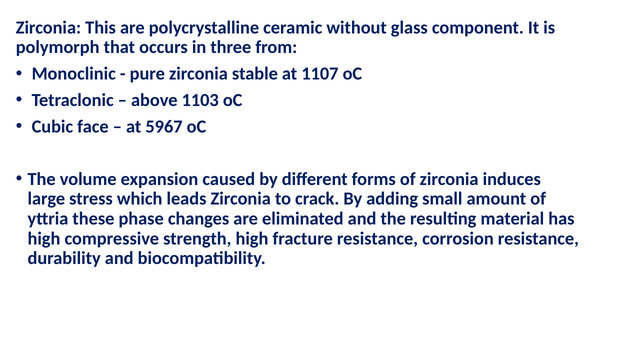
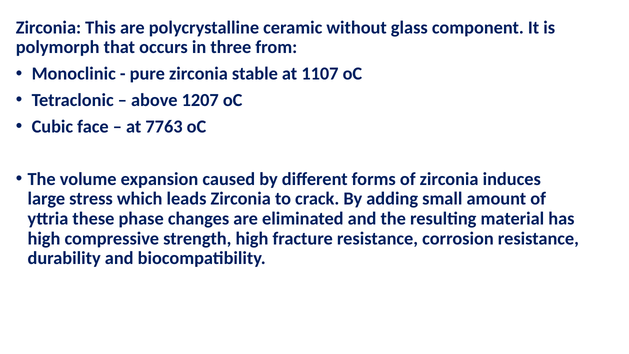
1103: 1103 -> 1207
5967: 5967 -> 7763
